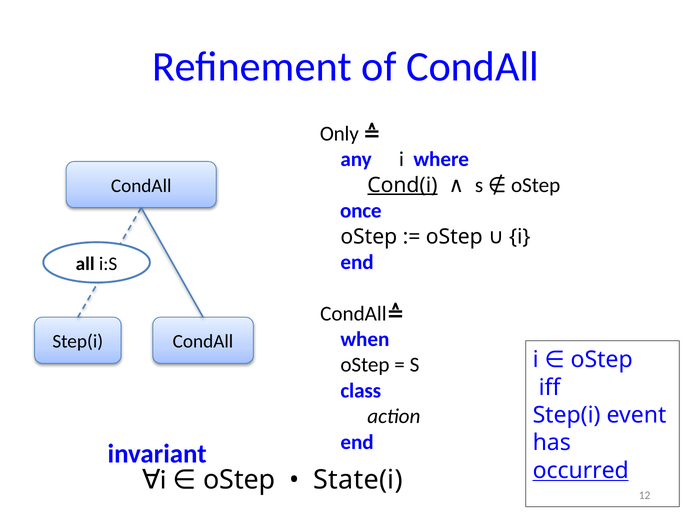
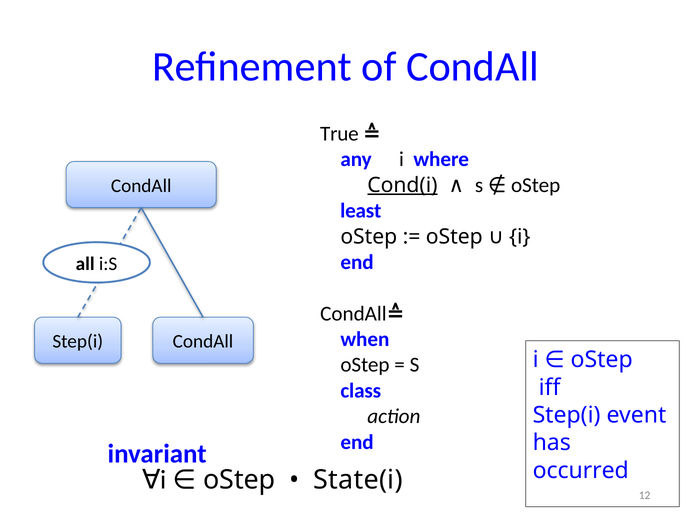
Only: Only -> True
once: once -> least
occurred underline: present -> none
